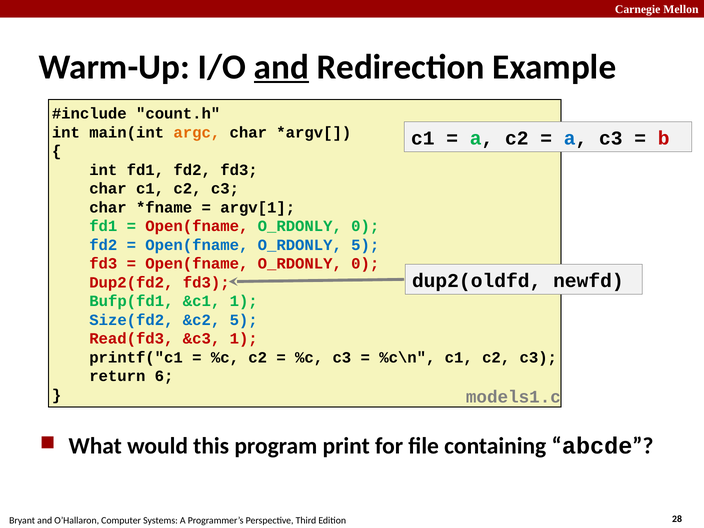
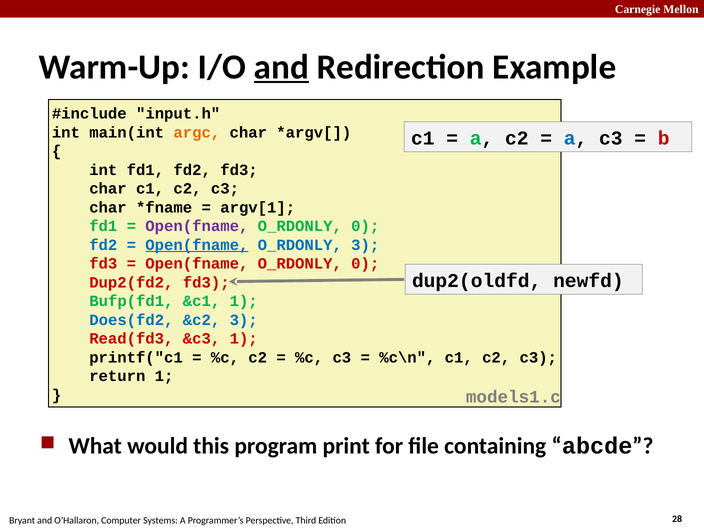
count.h: count.h -> input.h
Open(fname at (197, 226) colour: red -> purple
Open(fname at (197, 245) underline: none -> present
O_RDONLY 5: 5 -> 3
Size(fd2: Size(fd2 -> Does(fd2
&c2 5: 5 -> 3
return 6: 6 -> 1
